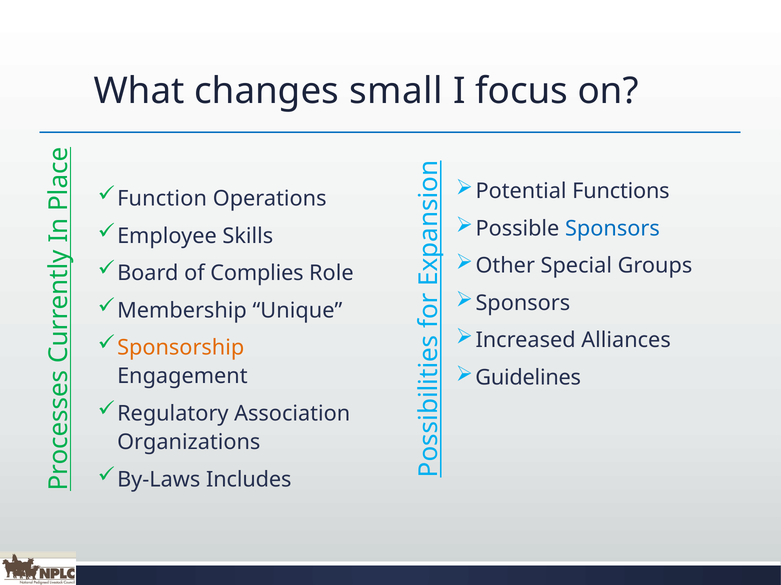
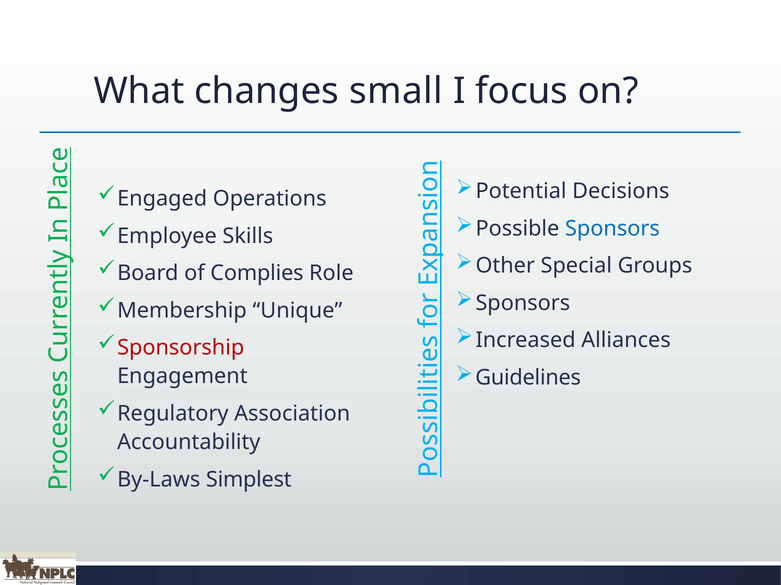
Functions: Functions -> Decisions
Function: Function -> Engaged
Sponsorship colour: orange -> red
Organizations: Organizations -> Accountability
Includes: Includes -> Simplest
